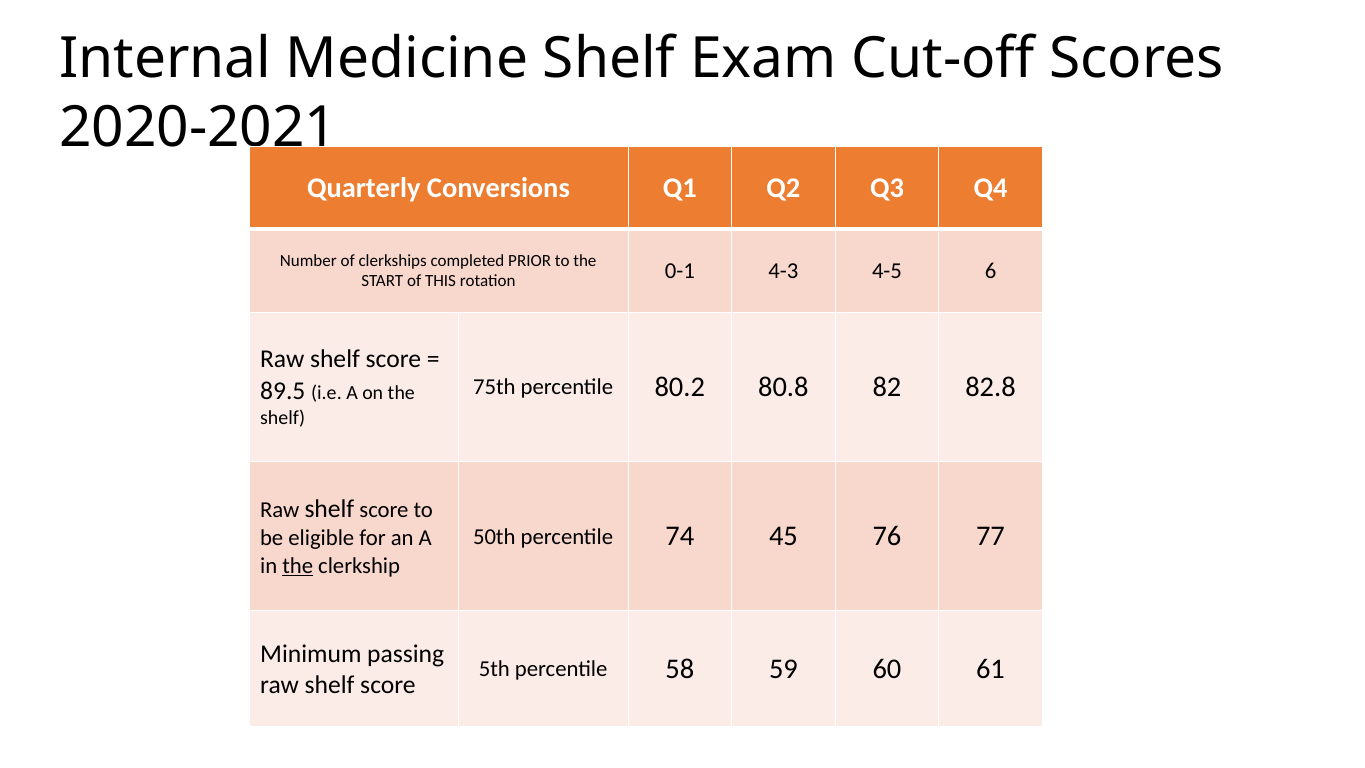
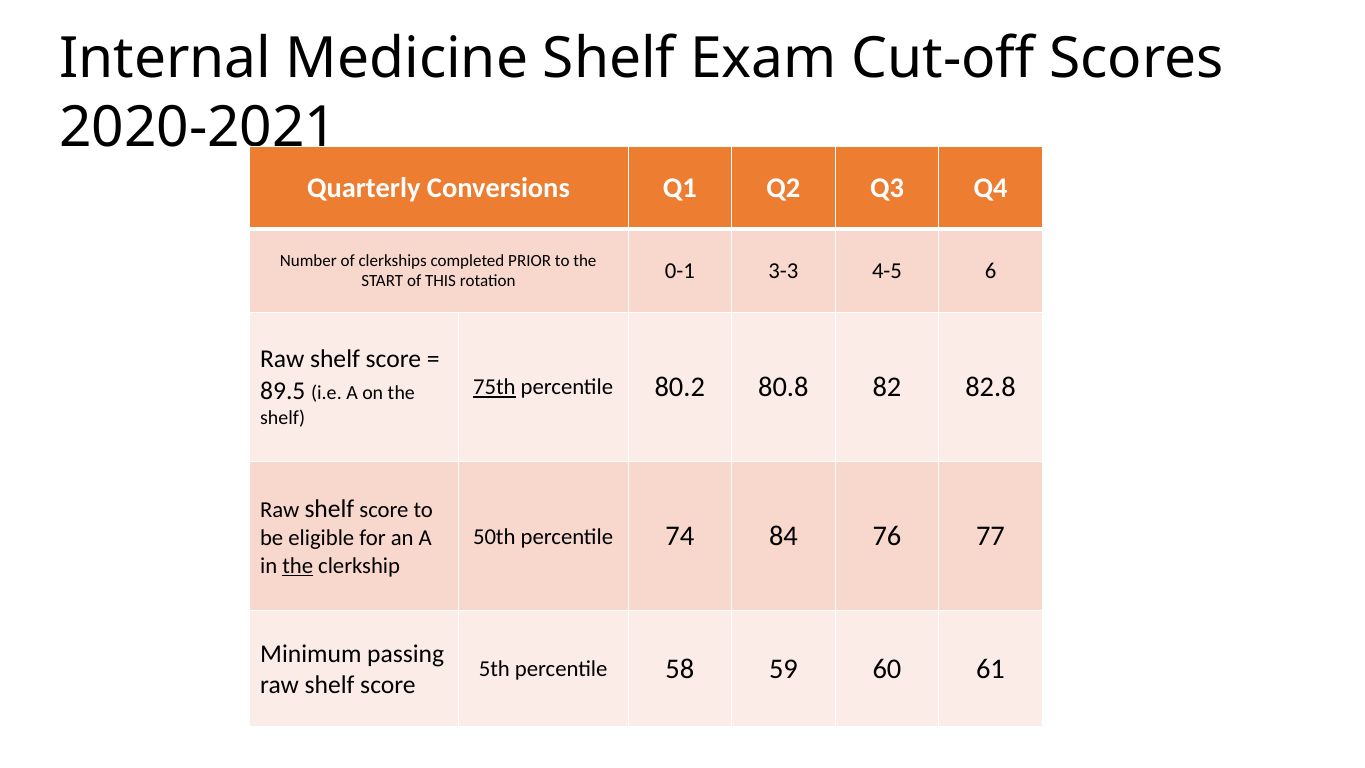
4-3: 4-3 -> 3-3
75th underline: none -> present
45: 45 -> 84
